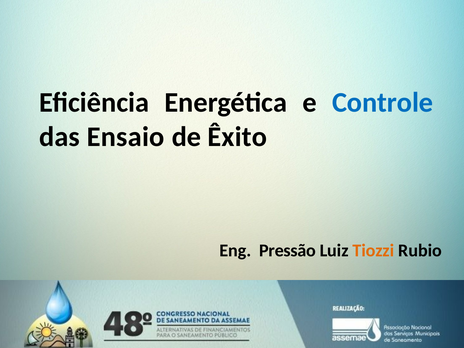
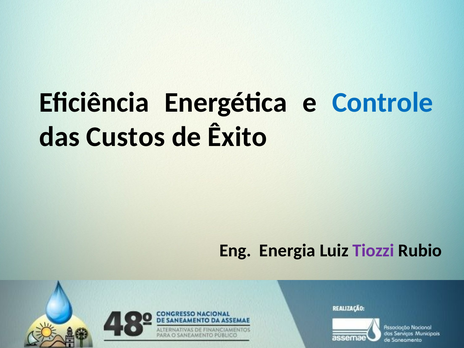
Ensaio: Ensaio -> Custos
Pressão: Pressão -> Energia
Tiozzi colour: orange -> purple
